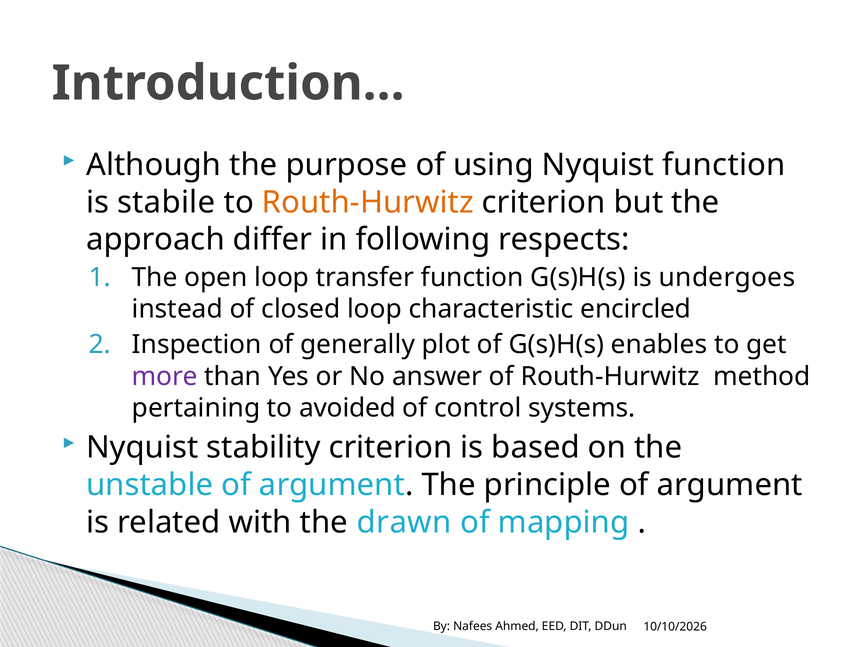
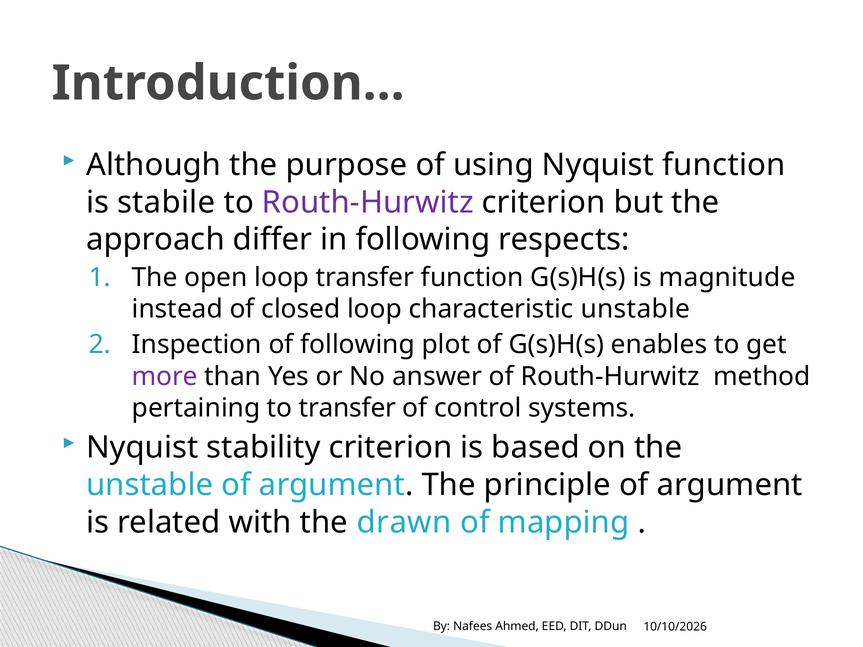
Routh-Hurwitz at (368, 202) colour: orange -> purple
undergoes: undergoes -> magnitude
characteristic encircled: encircled -> unstable
of generally: generally -> following
to avoided: avoided -> transfer
